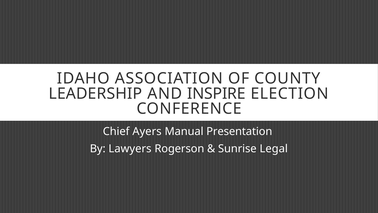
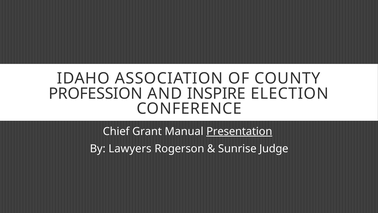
LEADERSHIP: LEADERSHIP -> PROFESSION
Ayers: Ayers -> Grant
Presentation underline: none -> present
Legal: Legal -> Judge
